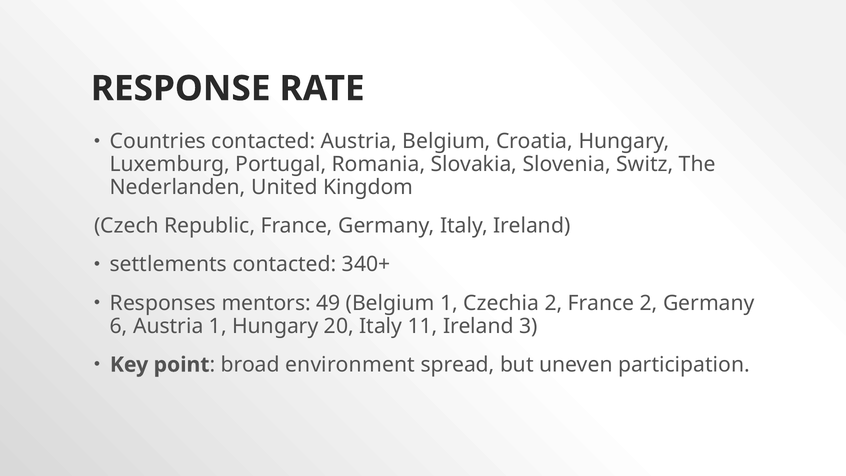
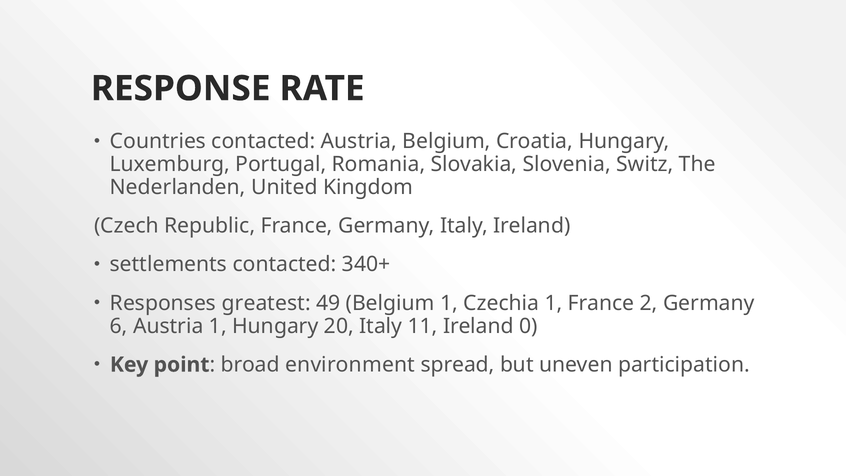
mentors: mentors -> greatest
Czechia 2: 2 -> 1
3: 3 -> 0
